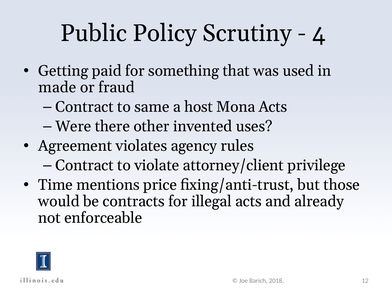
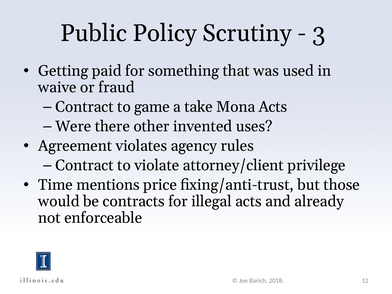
4: 4 -> 3
made: made -> waive
same: same -> game
host: host -> take
